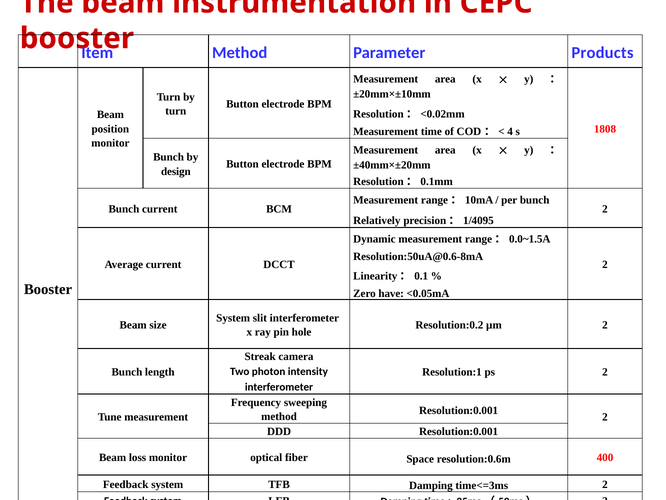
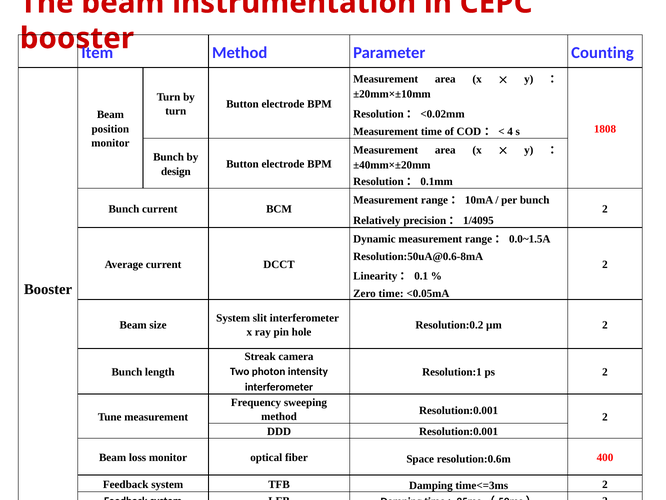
Products: Products -> Counting
Zero have: have -> time
